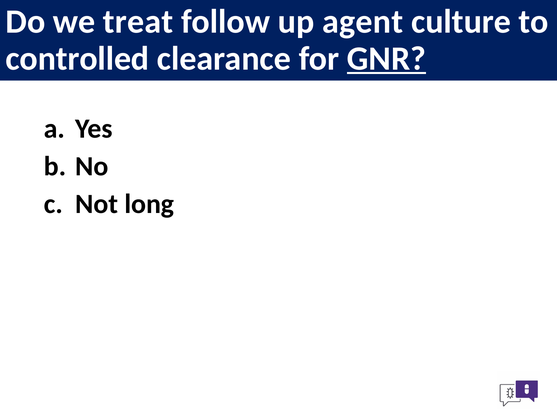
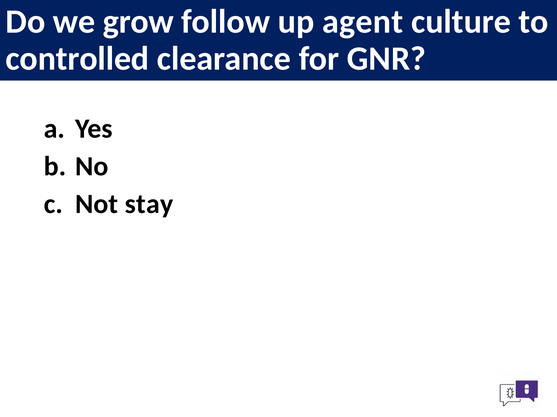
treat: treat -> grow
GNR underline: present -> none
long: long -> stay
